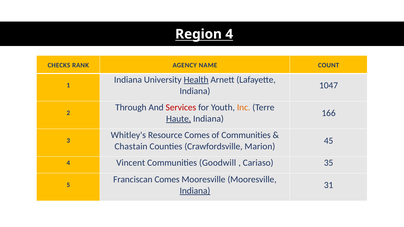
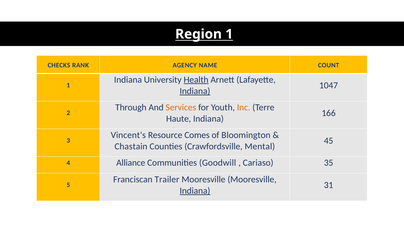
Region 4: 4 -> 1
Indiana at (195, 91) underline: none -> present
Services colour: red -> orange
Haute underline: present -> none
Whitley's: Whitley's -> Vincent's
of Communities: Communities -> Bloomington
Marion: Marion -> Mental
Vincent: Vincent -> Alliance
Franciscan Comes: Comes -> Trailer
